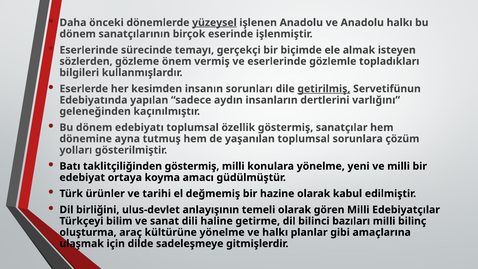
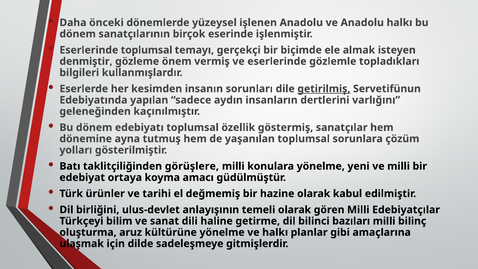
yüzeysel underline: present -> none
Eserlerinde sürecinde: sürecinde -> toplumsal
sözlerden: sözlerden -> denmiştir
taklitçiliğinden göstermiş: göstermiş -> görüşlere
araç: araç -> aruz
